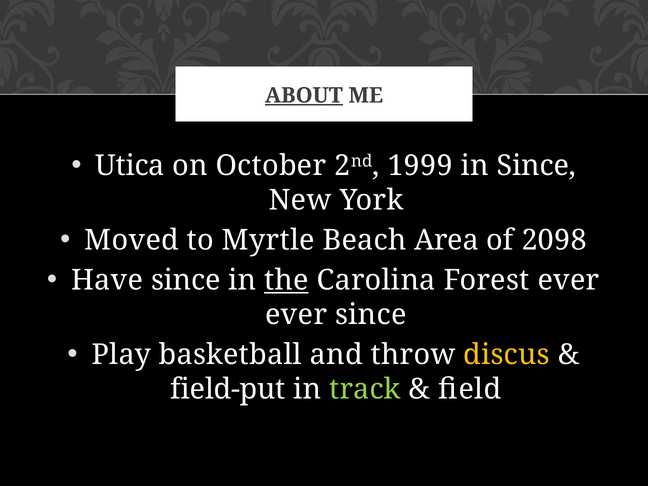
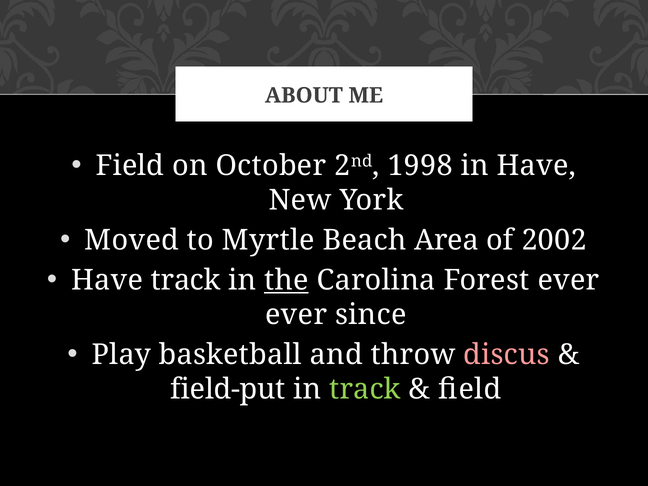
ABOUT underline: present -> none
Utica at (130, 166): Utica -> Field
1999: 1999 -> 1998
in Since: Since -> Have
2098: 2098 -> 2002
Have since: since -> track
discus colour: yellow -> pink
